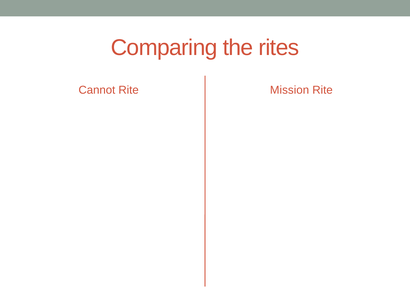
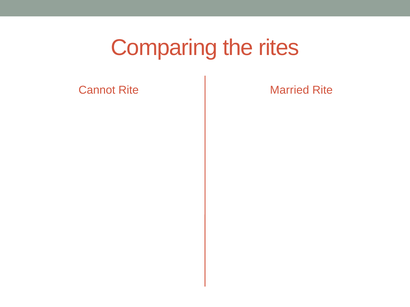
Mission: Mission -> Married
